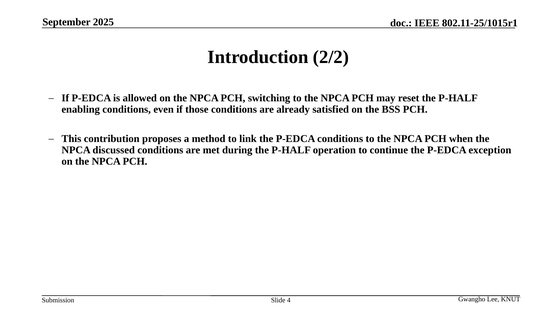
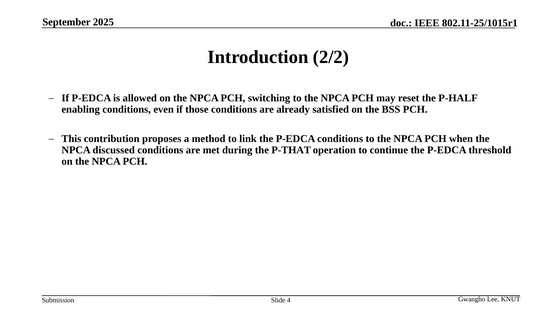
during the P-HALF: P-HALF -> P-THAT
exception: exception -> threshold
